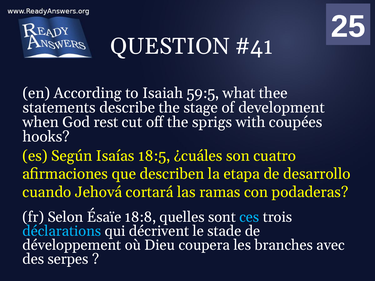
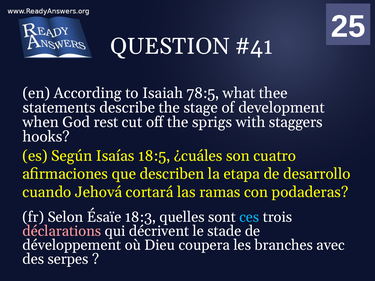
59:5: 59:5 -> 78:5
coupées: coupées -> staggers
18:8: 18:8 -> 18:3
déclarations colour: light blue -> pink
